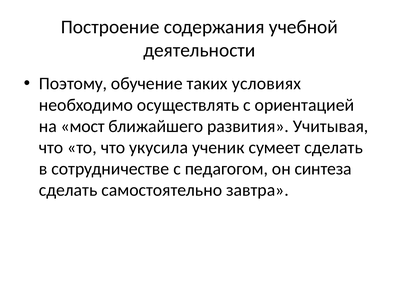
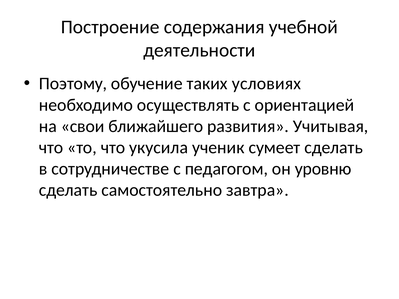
мост: мост -> свои
синтеза: синтеза -> уровню
